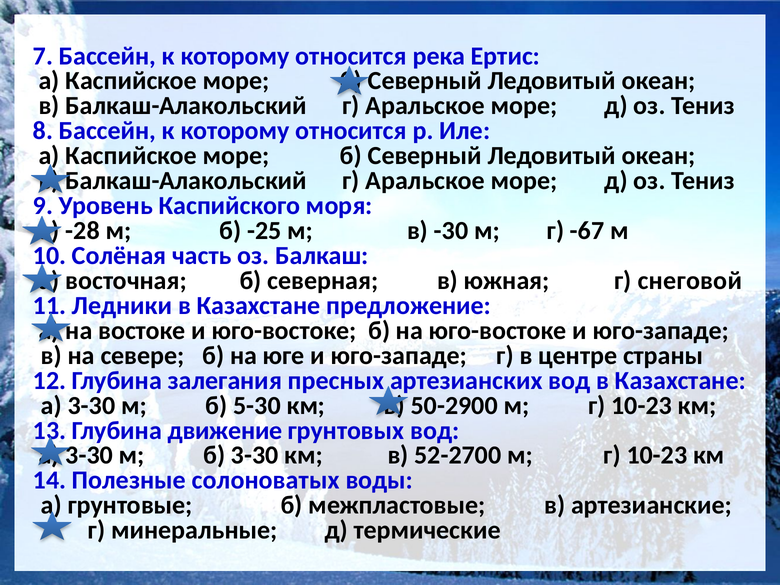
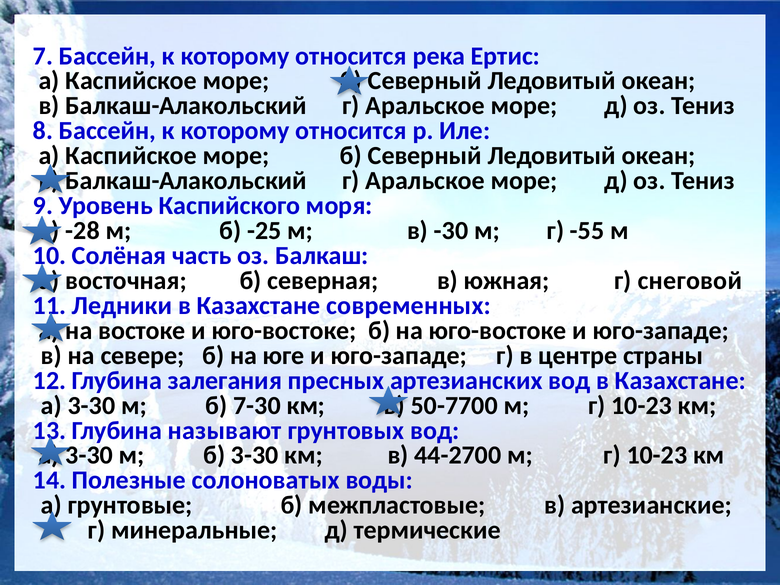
-67: -67 -> -55
предложение: предложение -> современных
5-30: 5-30 -> 7-30
50-2900: 50-2900 -> 50-7700
движение: движение -> называют
52-2700: 52-2700 -> 44-2700
